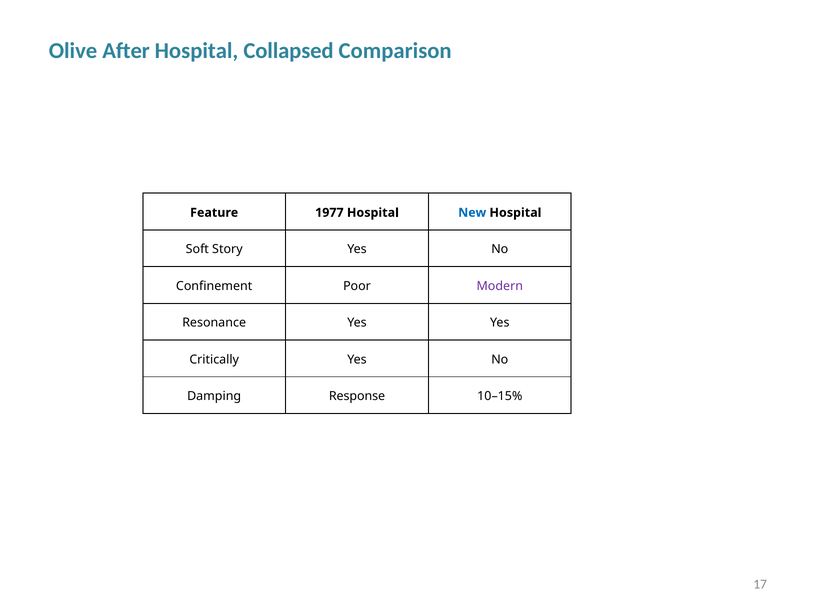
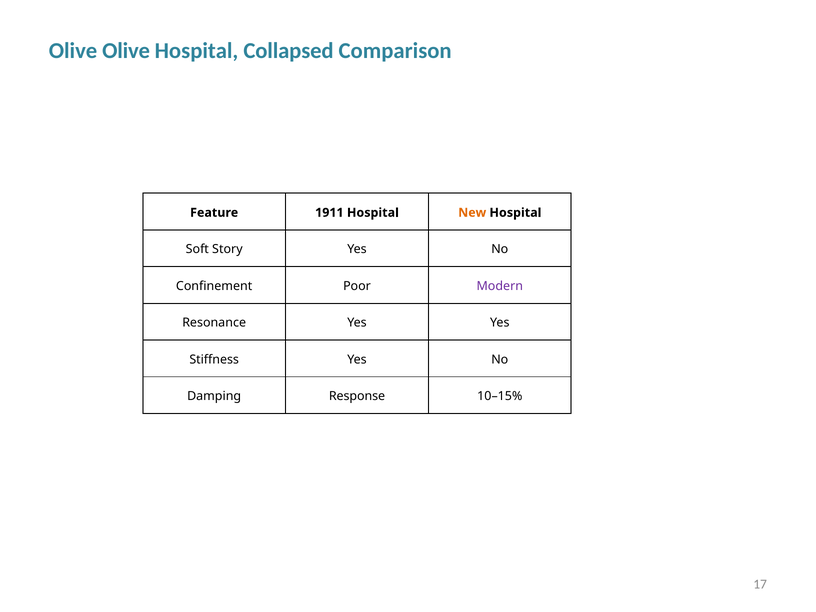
Olive After: After -> Olive
1977: 1977 -> 1911
New colour: blue -> orange
Critically: Critically -> Stiffness
